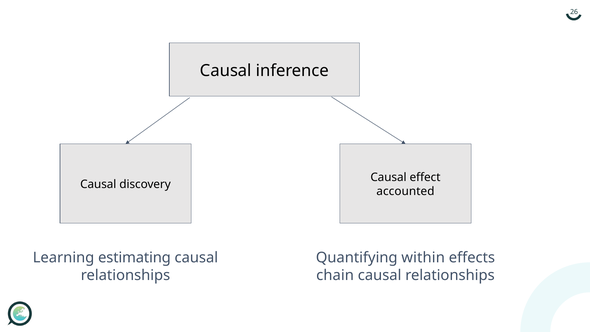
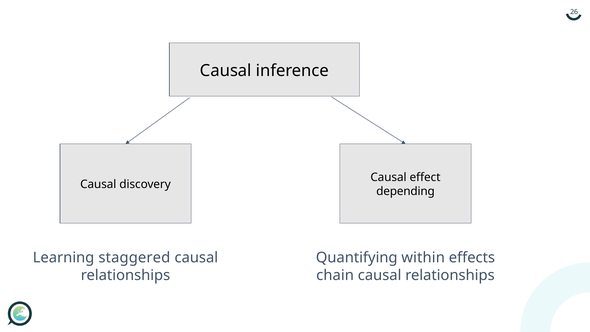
accounted: accounted -> depending
estimating: estimating -> staggered
